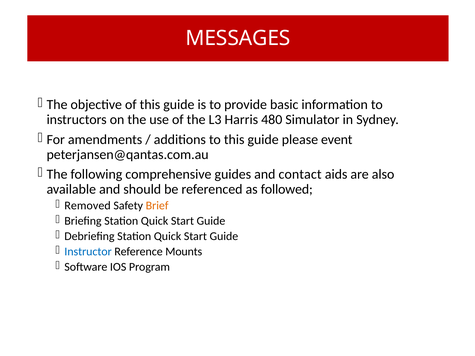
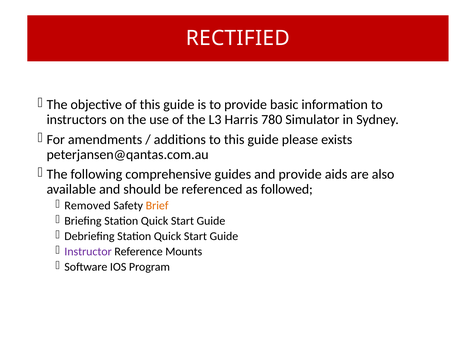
MESSAGES: MESSAGES -> RECTIFIED
480: 480 -> 780
event: event -> exists
and contact: contact -> provide
Instructor colour: blue -> purple
